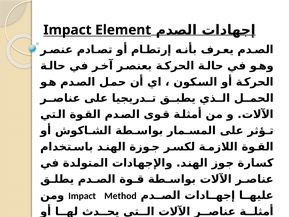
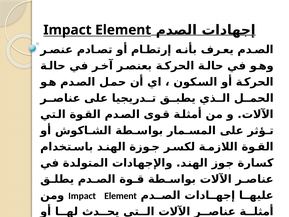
Method at (120, 196): Method -> Element
